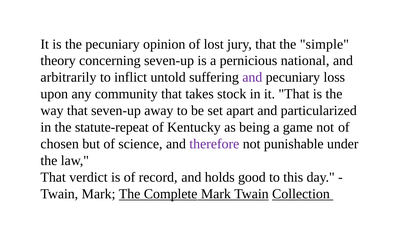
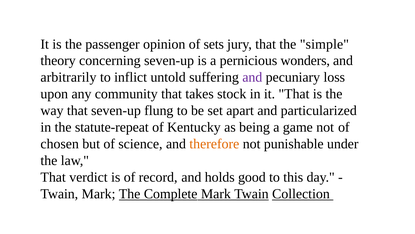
the pecuniary: pecuniary -> passenger
lost: lost -> sets
national: national -> wonders
away: away -> flung
therefore colour: purple -> orange
